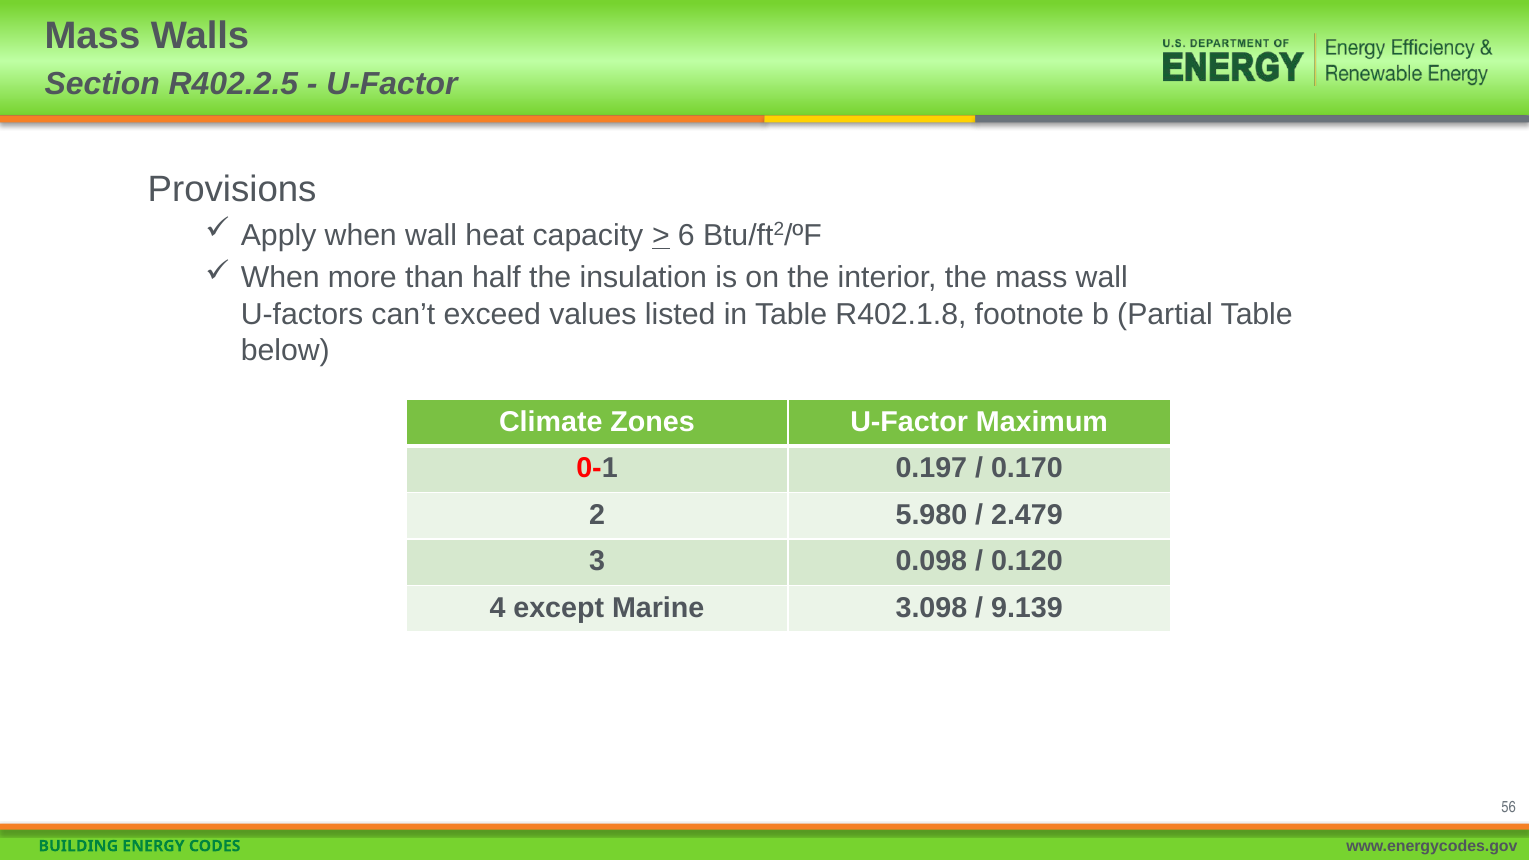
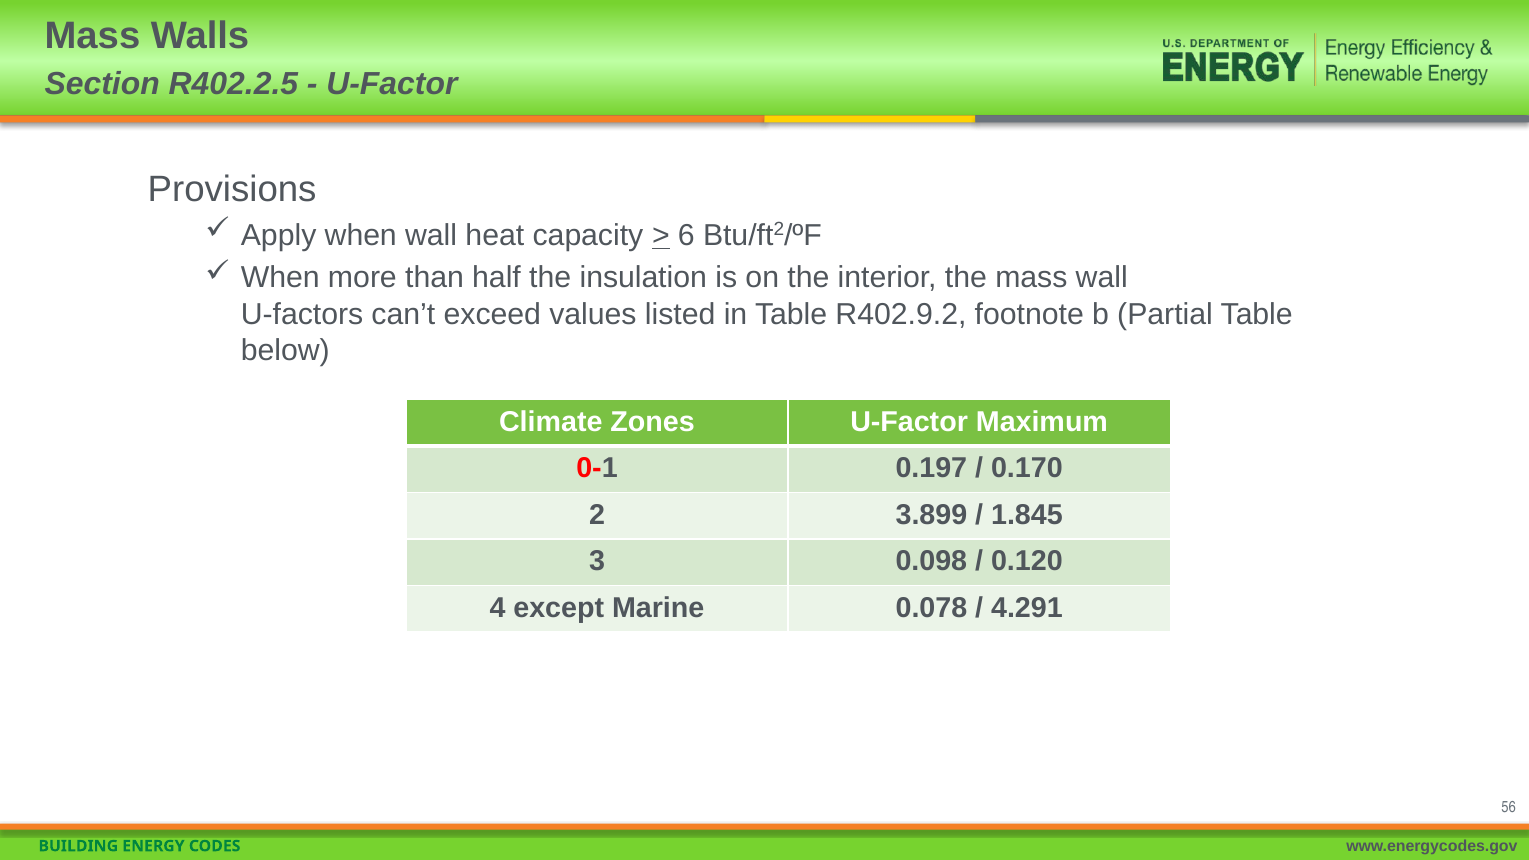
R402.1.8: R402.1.8 -> R402.9.2
5.980: 5.980 -> 3.899
2.479: 2.479 -> 1.845
3.098: 3.098 -> 0.078
9.139: 9.139 -> 4.291
